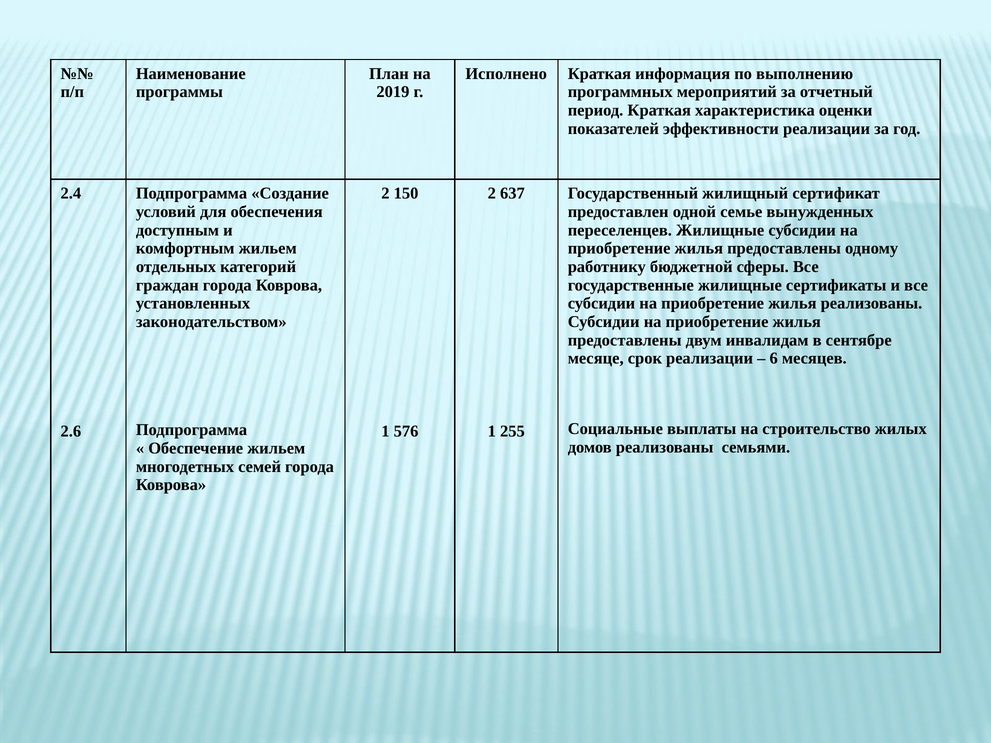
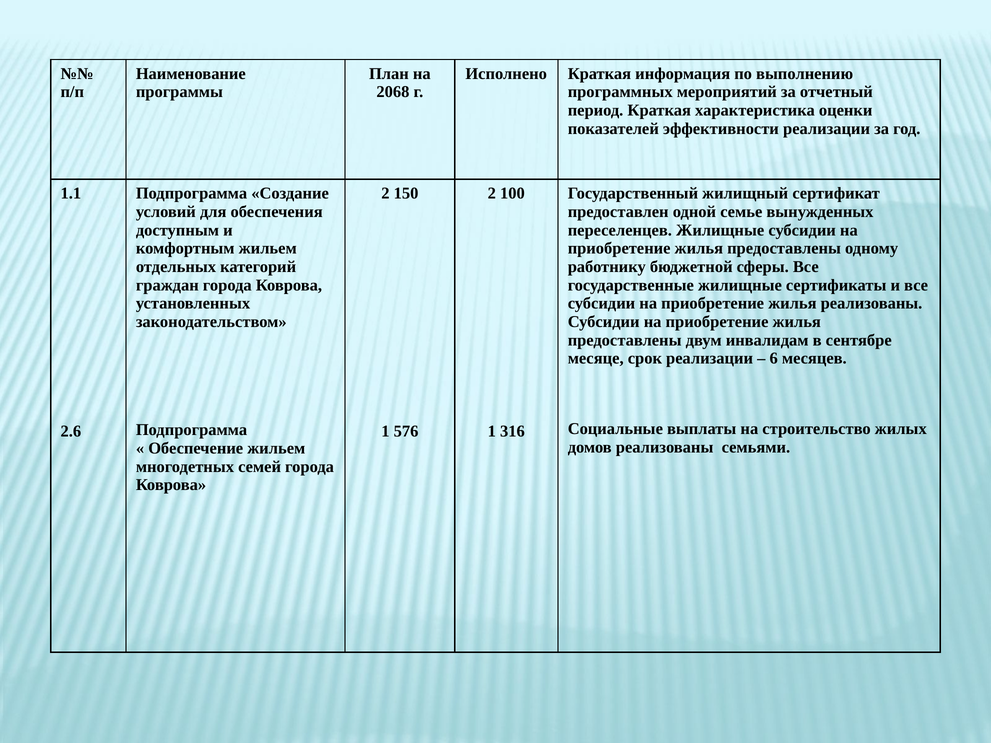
2019: 2019 -> 2068
2.4: 2.4 -> 1.1
637: 637 -> 100
255: 255 -> 316
